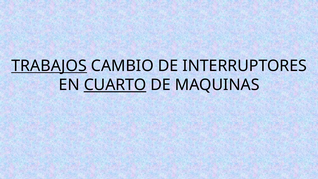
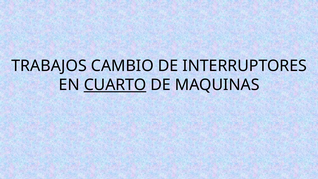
TRABAJOS underline: present -> none
